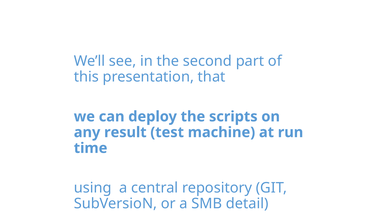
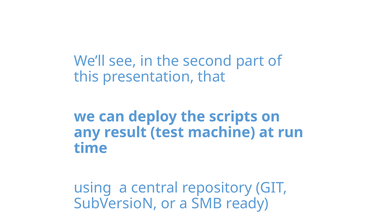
detail: detail -> ready
